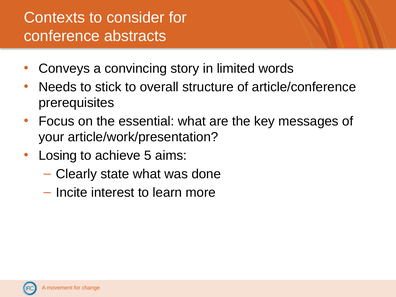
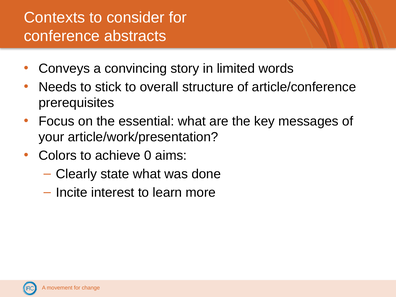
Losing: Losing -> Colors
5: 5 -> 0
